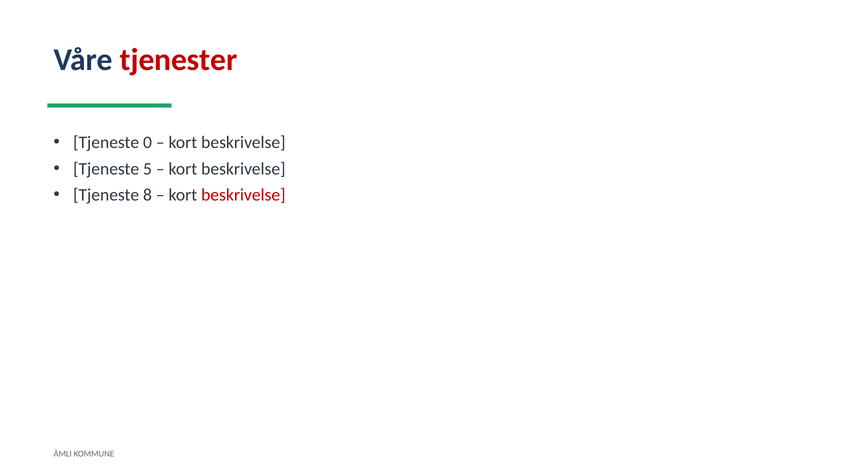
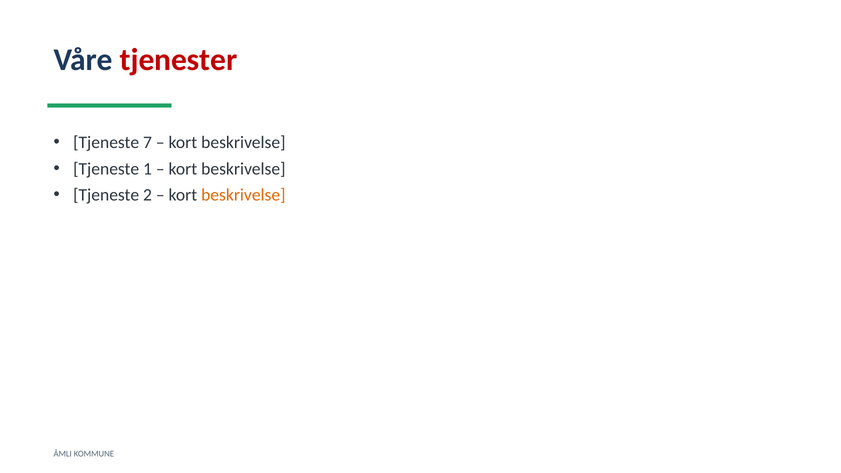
0: 0 -> 7
5: 5 -> 1
8: 8 -> 2
beskrivelse at (243, 195) colour: red -> orange
